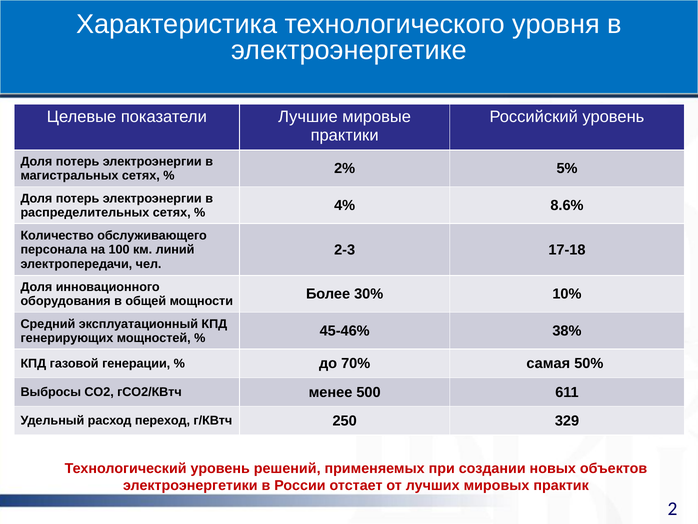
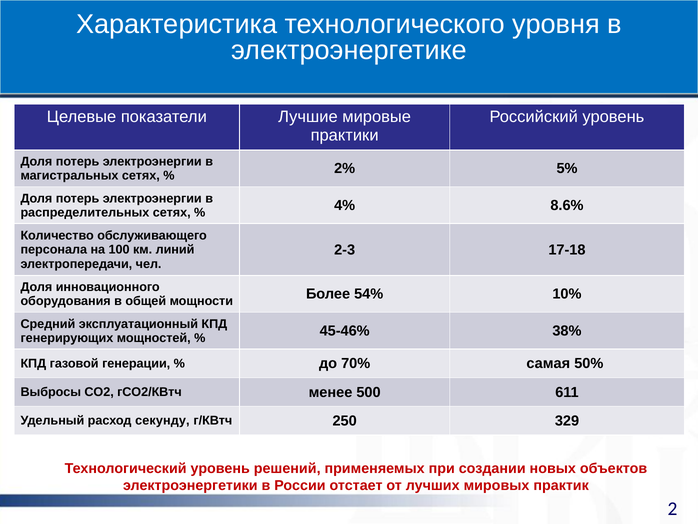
30%: 30% -> 54%
переход: переход -> секунду
